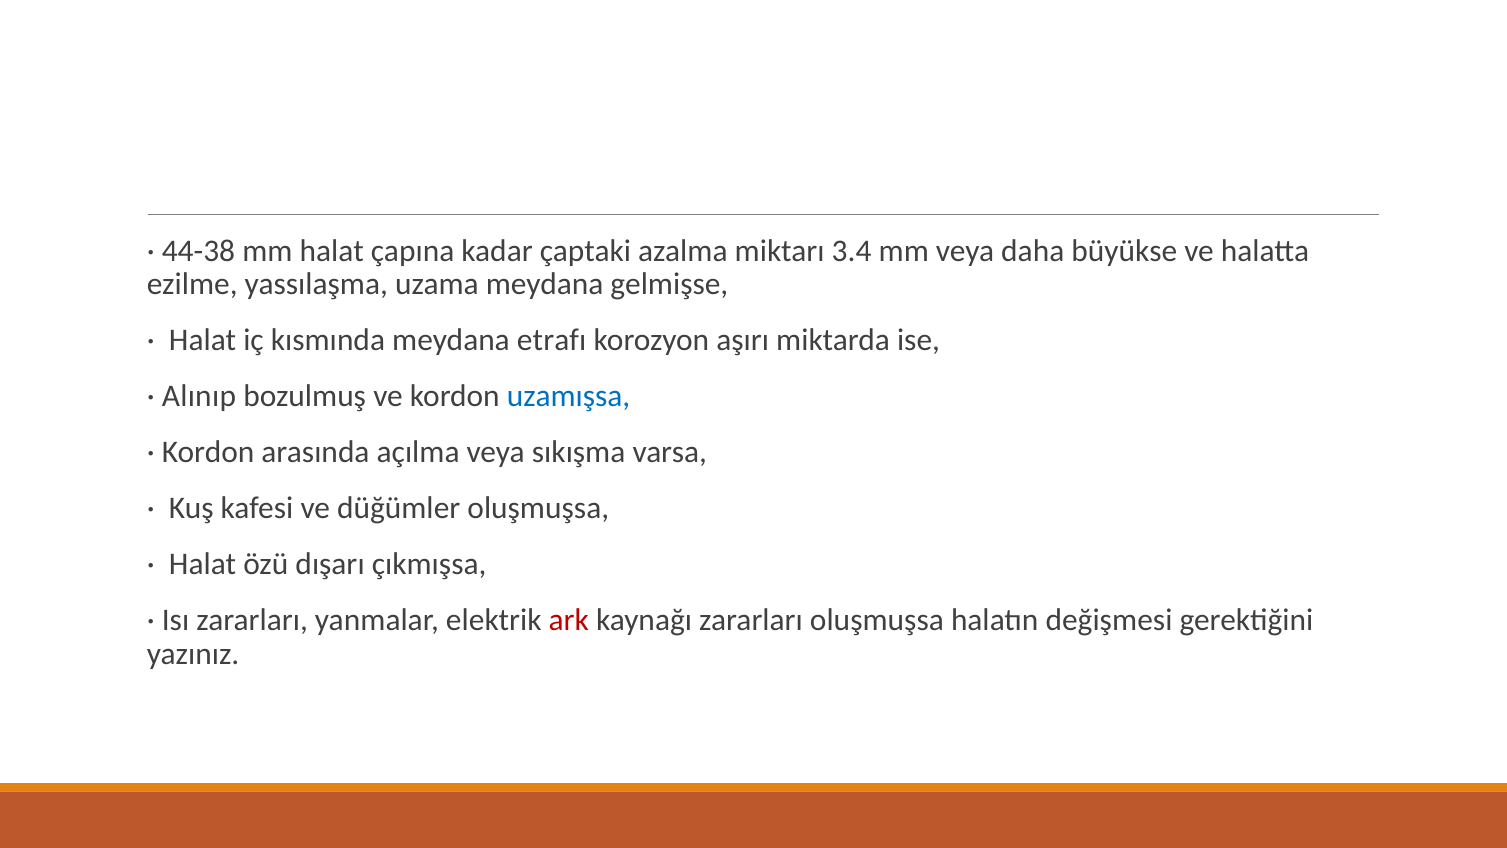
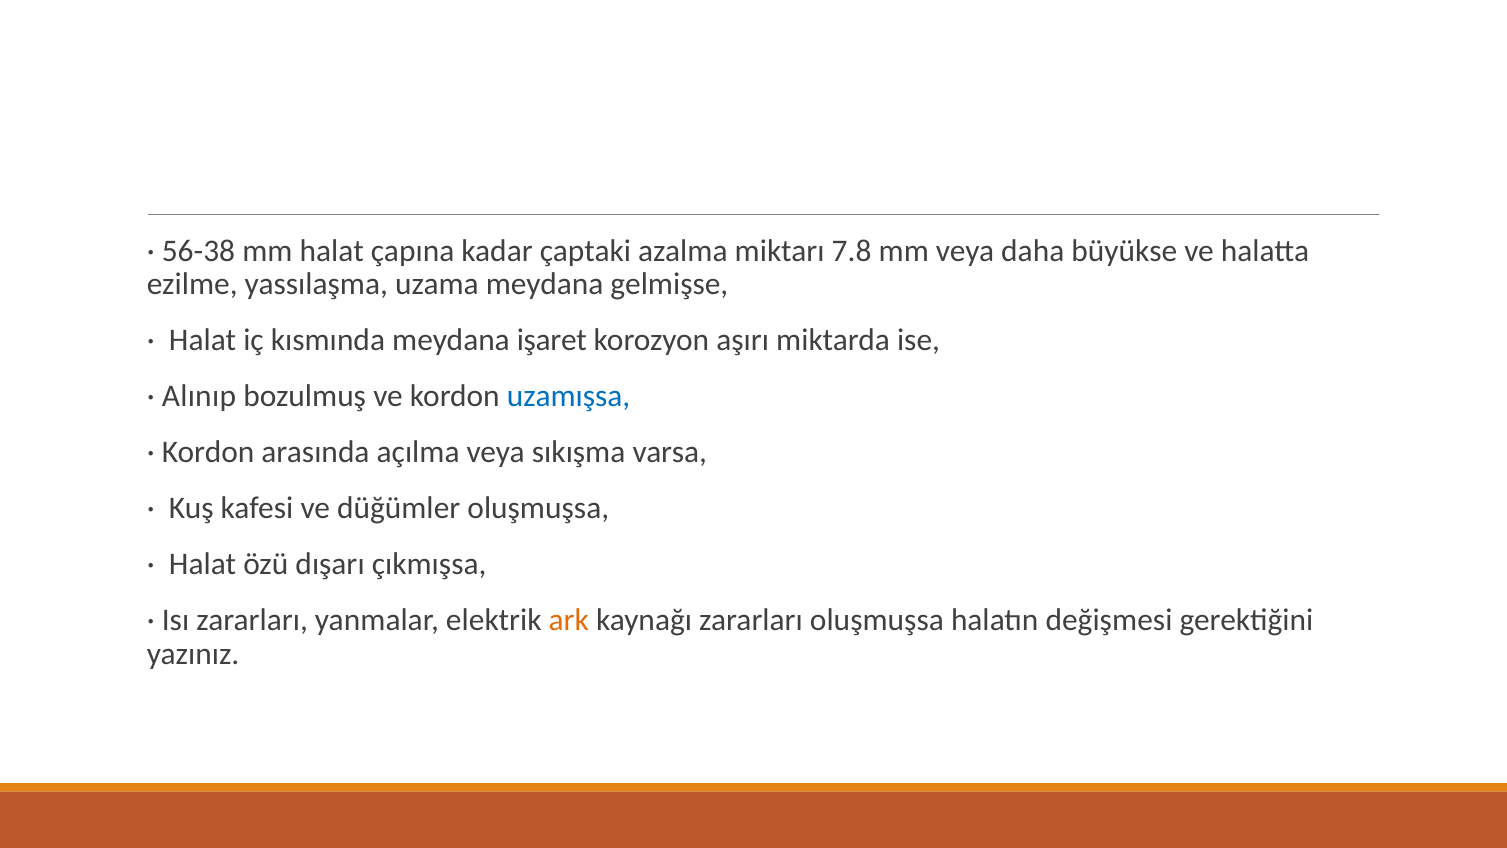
44-38: 44-38 -> 56-38
3.4: 3.4 -> 7.8
etrafı: etrafı -> işaret
ark colour: red -> orange
